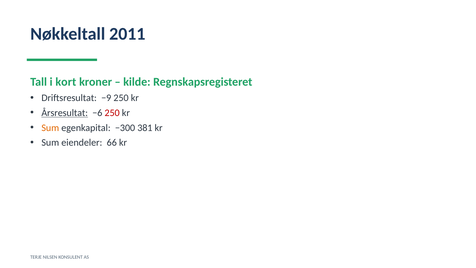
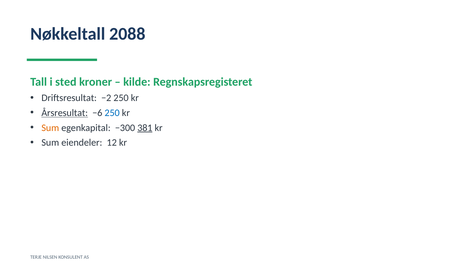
2011: 2011 -> 2088
kort: kort -> sted
−9: −9 -> −2
250 at (112, 113) colour: red -> blue
381 underline: none -> present
66: 66 -> 12
